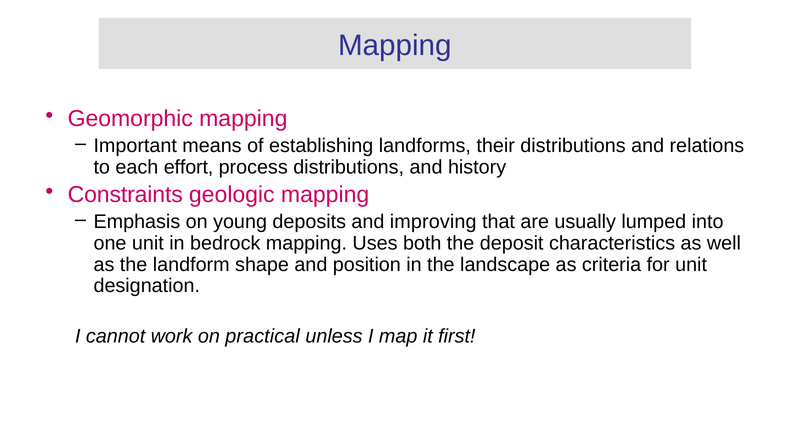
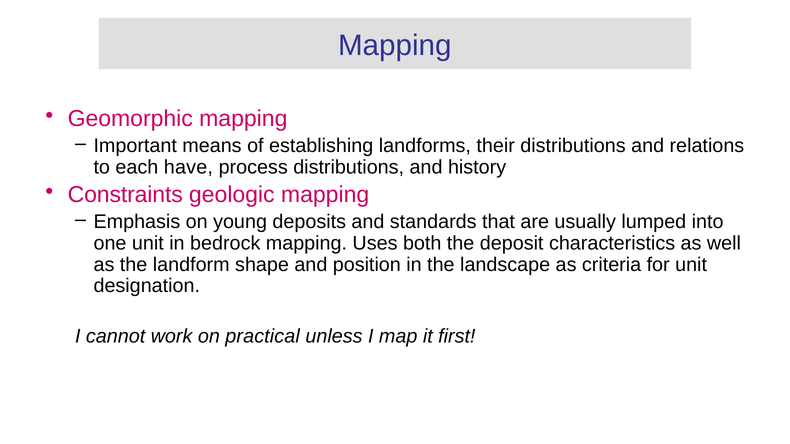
effort: effort -> have
improving: improving -> standards
